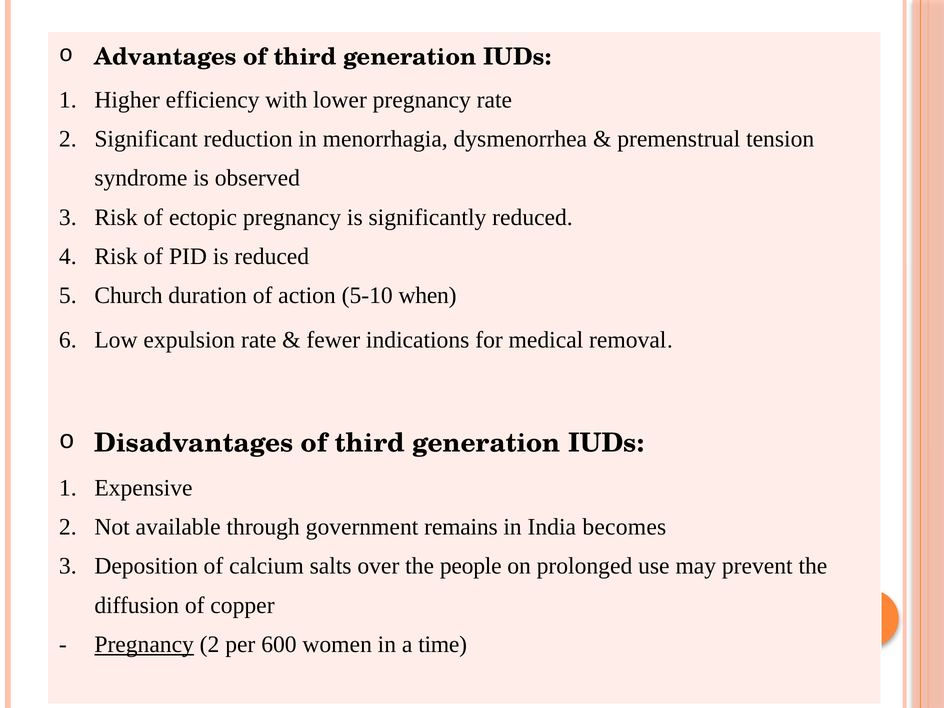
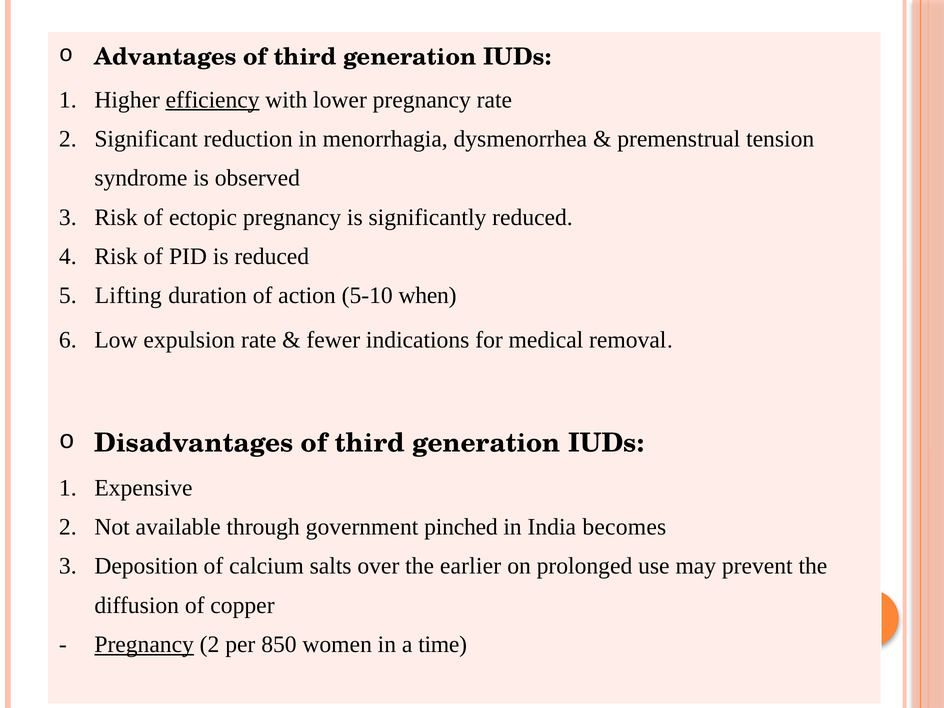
efficiency underline: none -> present
Church: Church -> Lifting
remains: remains -> pinched
people: people -> earlier
600: 600 -> 850
